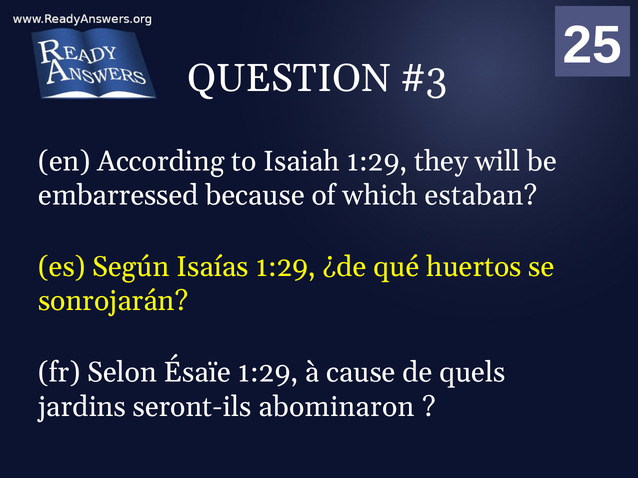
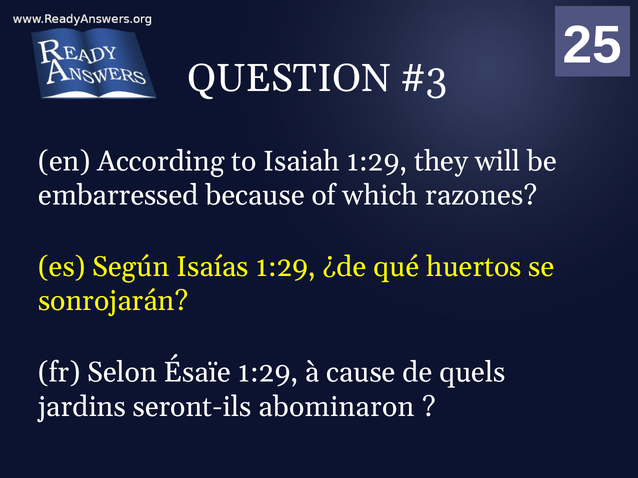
estaban: estaban -> razones
